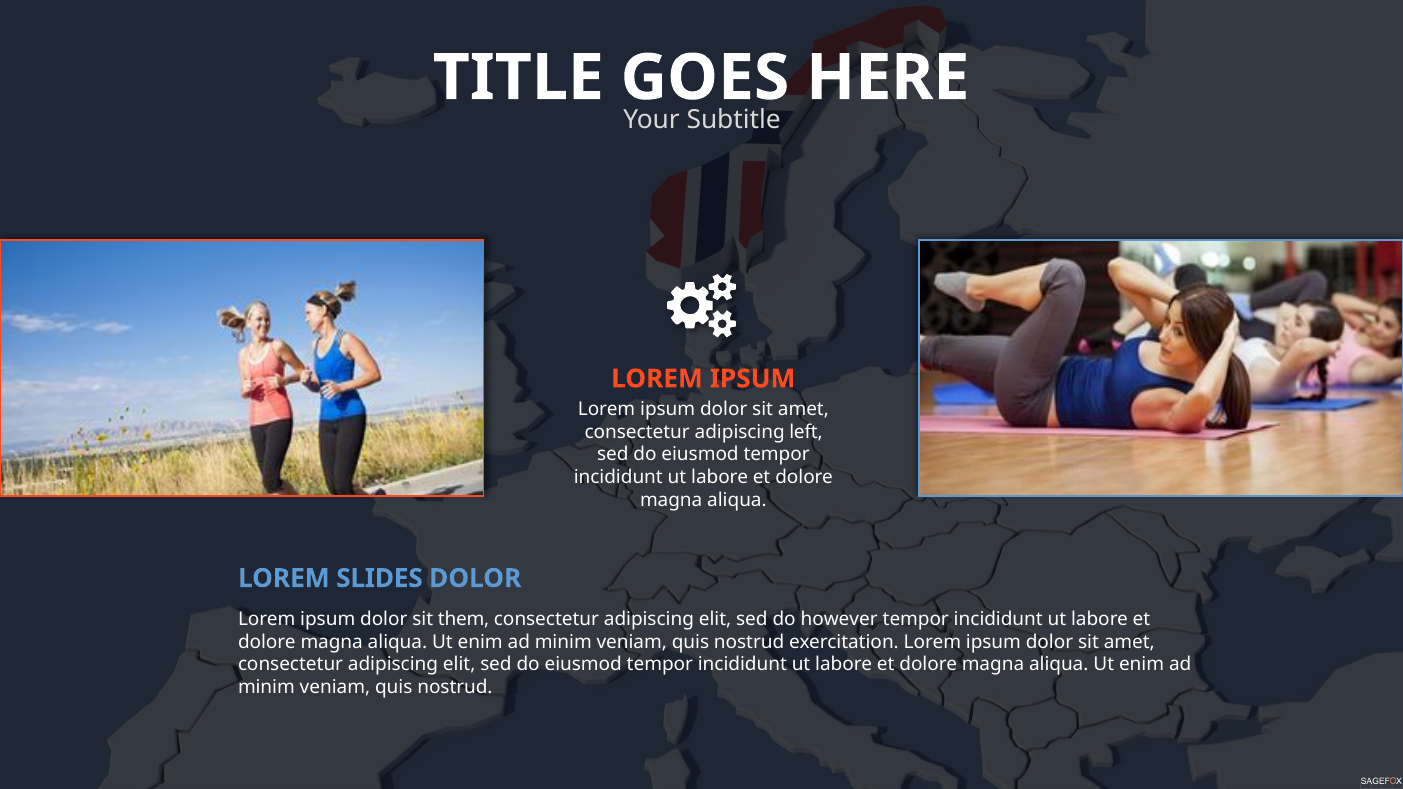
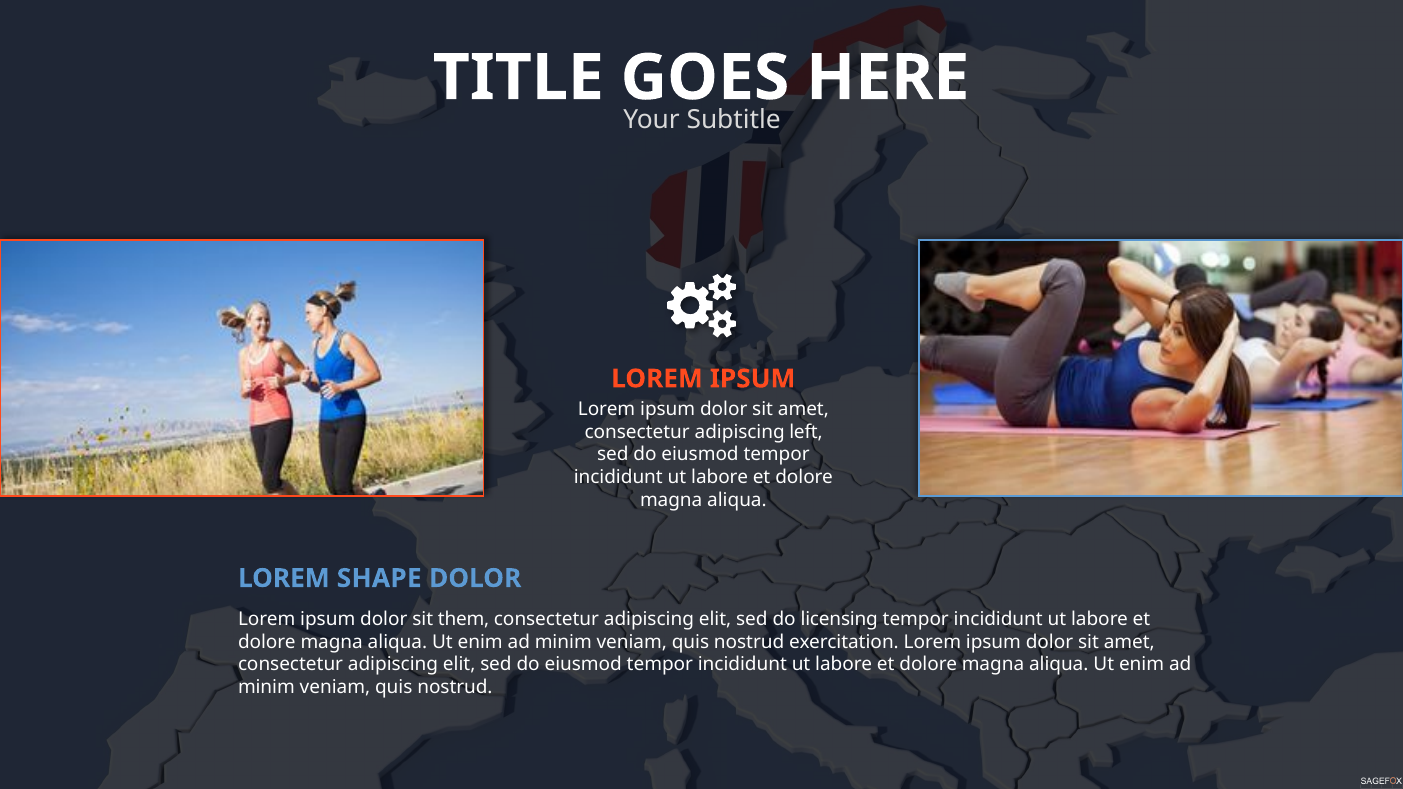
SLIDES: SLIDES -> SHAPE
however: however -> licensing
